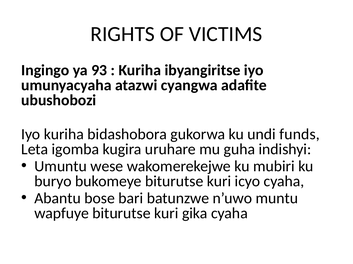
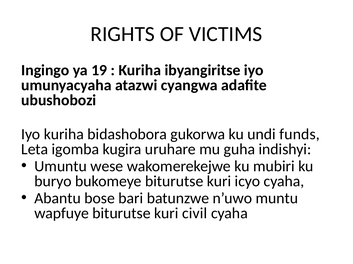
93: 93 -> 19
gika: gika -> civil
